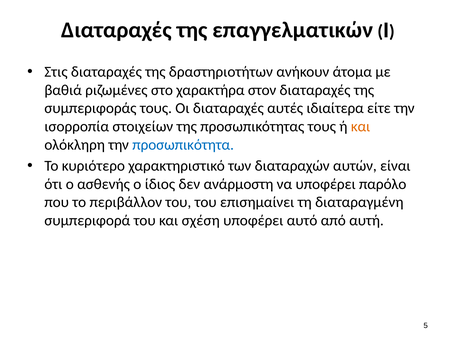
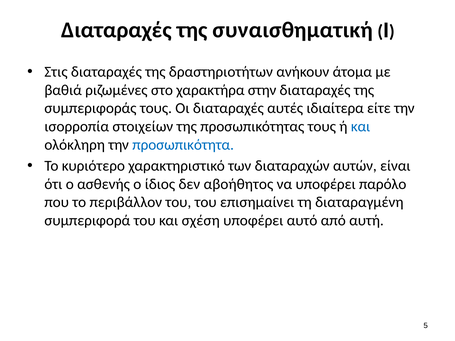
επαγγελματικών: επαγγελματικών -> συναισθηματική
στον: στον -> στην
και at (361, 127) colour: orange -> blue
ανάρμοστη: ανάρμοστη -> αβοήθητος
